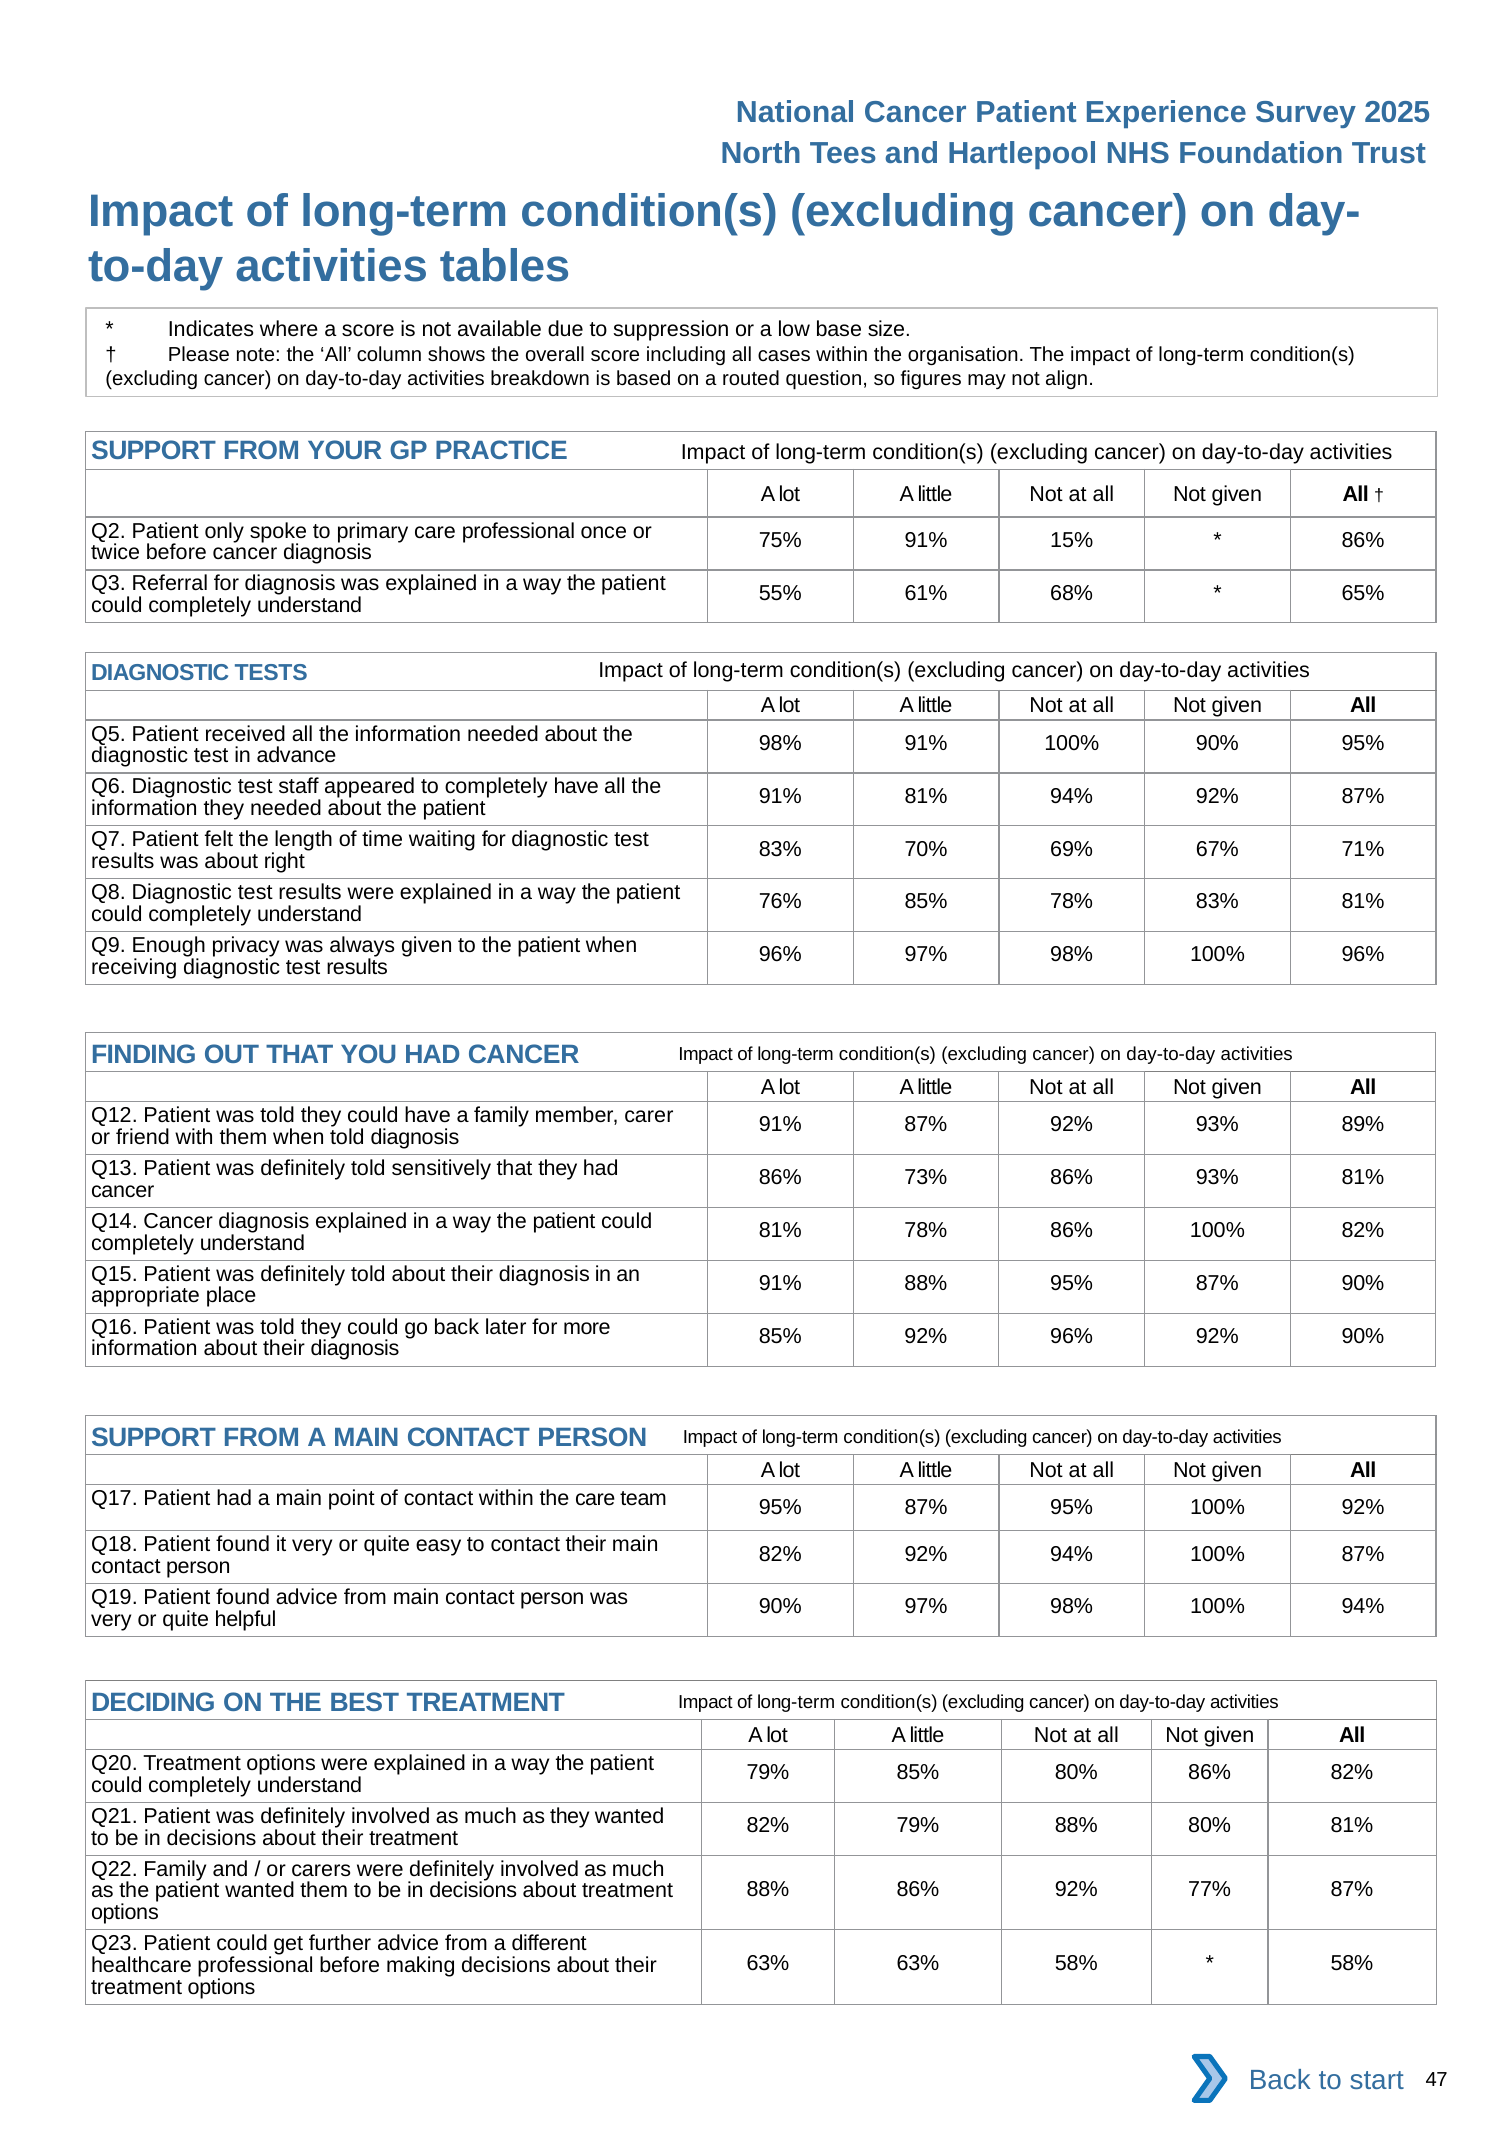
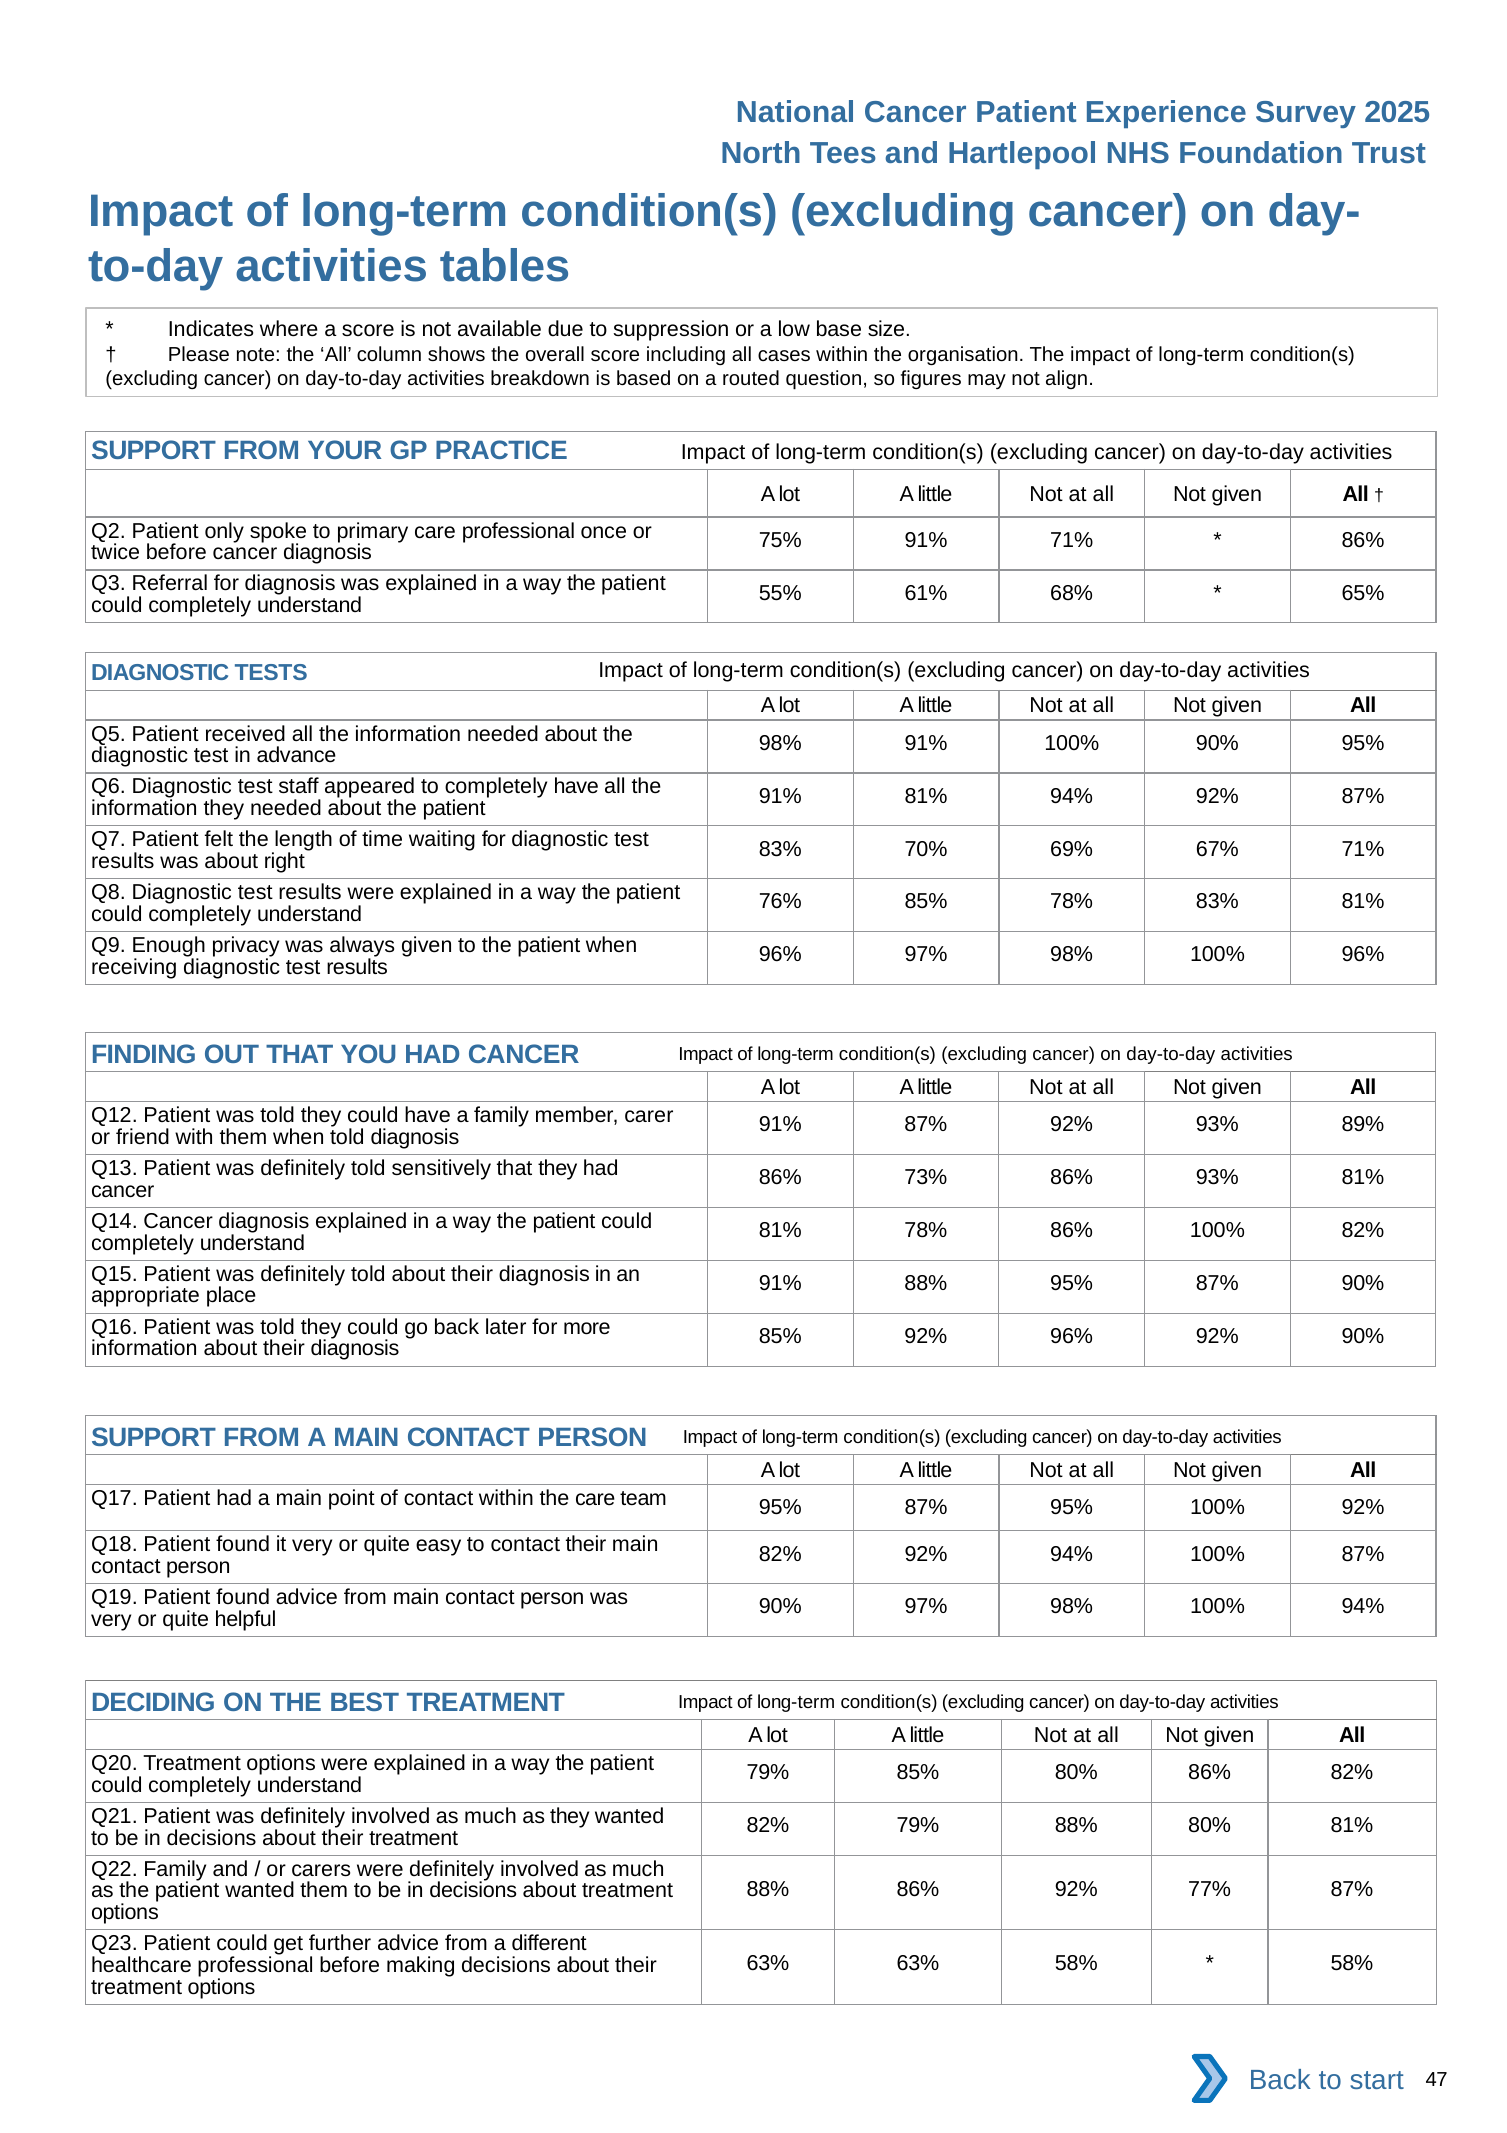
91% 15%: 15% -> 71%
